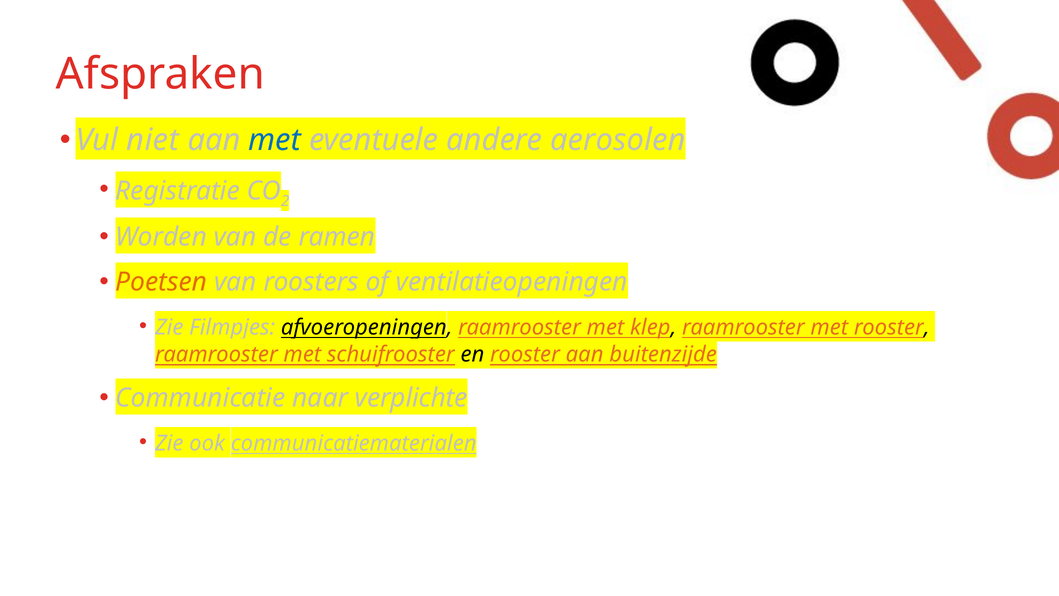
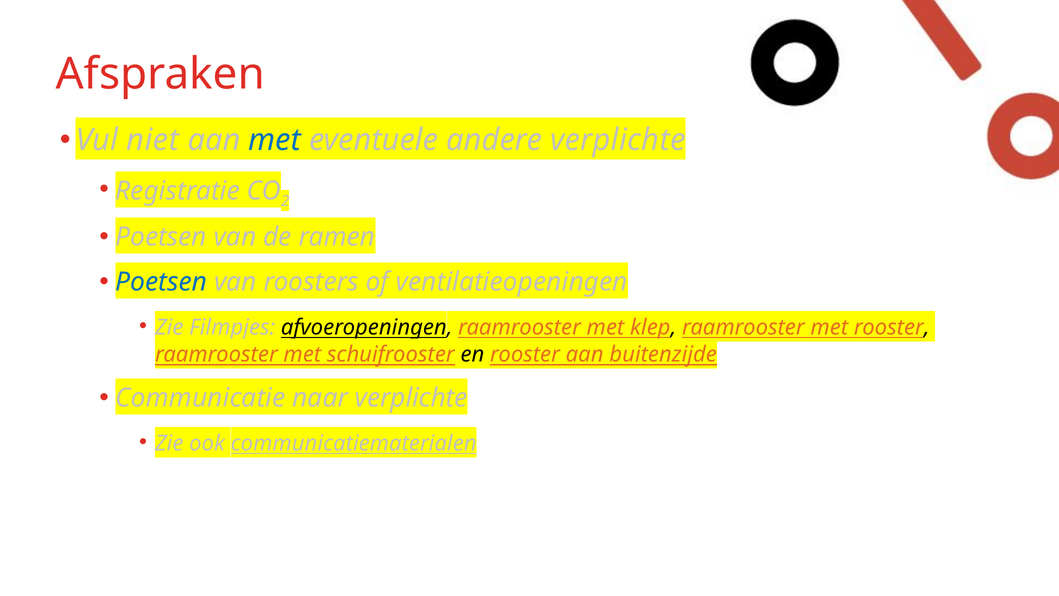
andere aerosolen: aerosolen -> verplichte
Worden at (161, 237): Worden -> Poetsen
Poetsen at (161, 282) colour: orange -> blue
